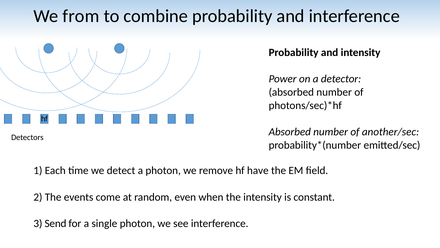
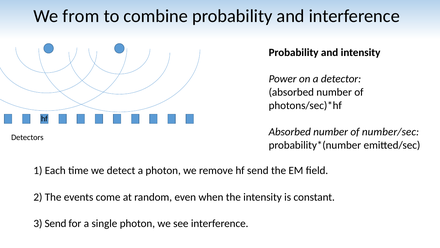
another/sec: another/sec -> number/sec
hf have: have -> send
